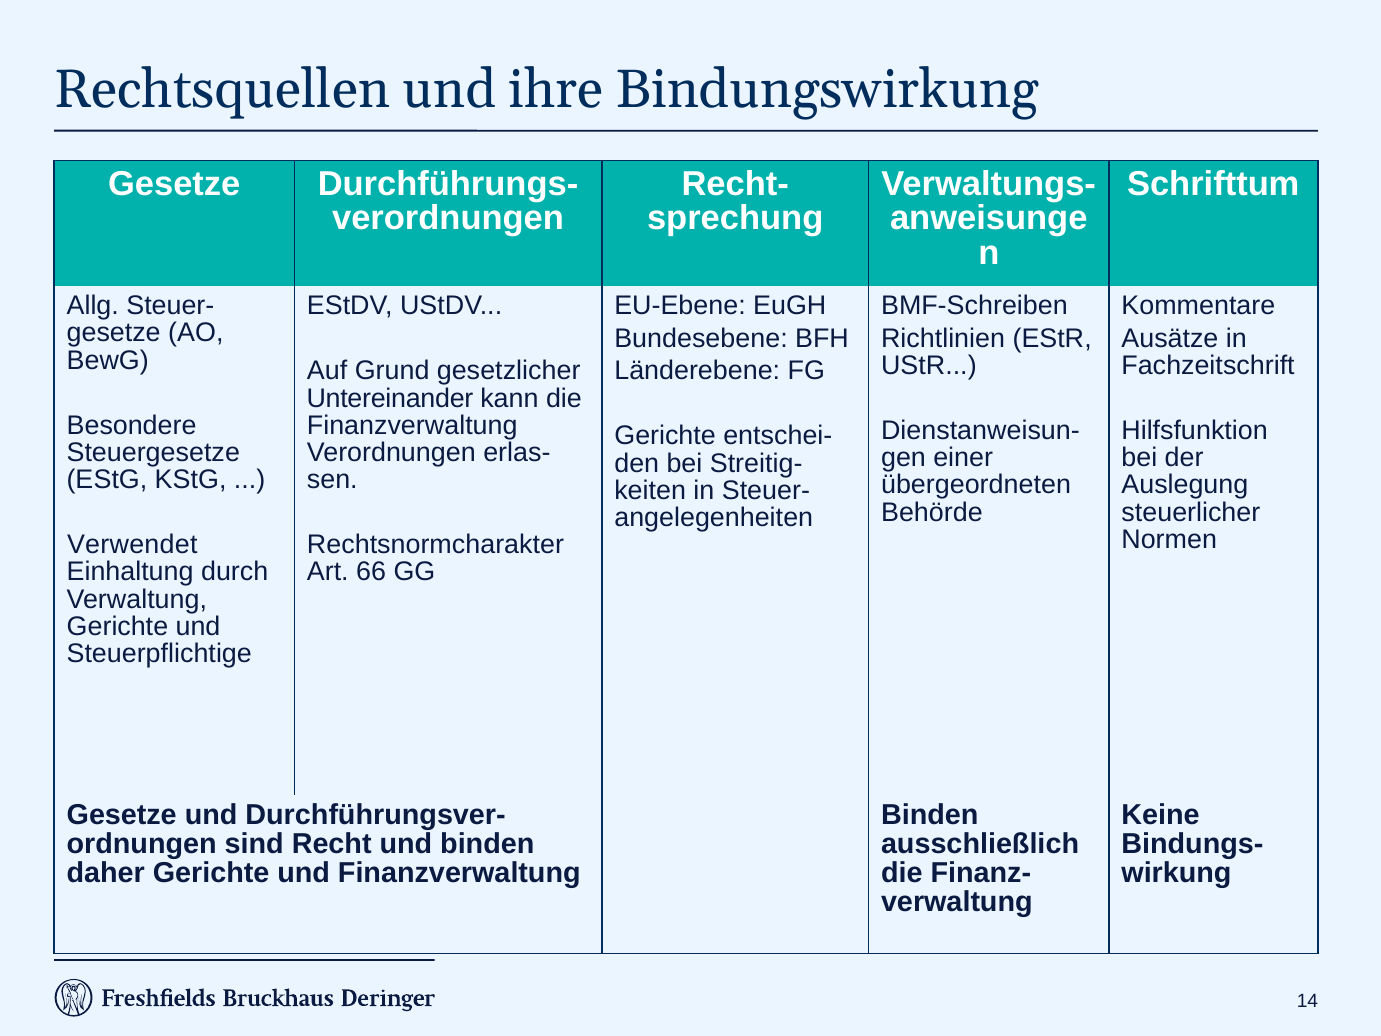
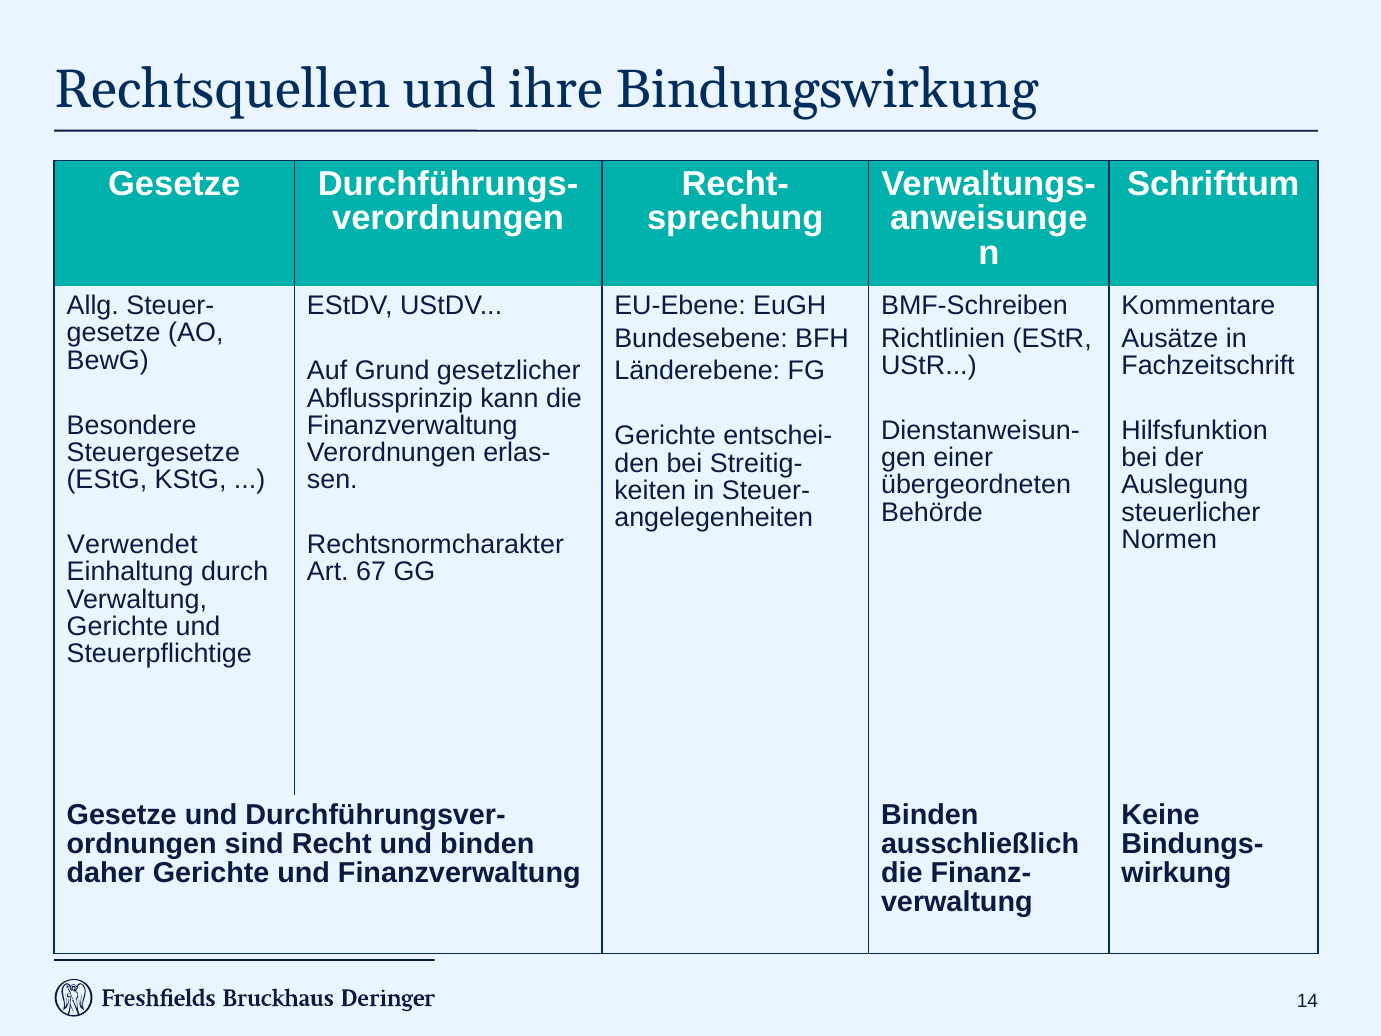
Untereinander: Untereinander -> Abflussprinzip
66: 66 -> 67
